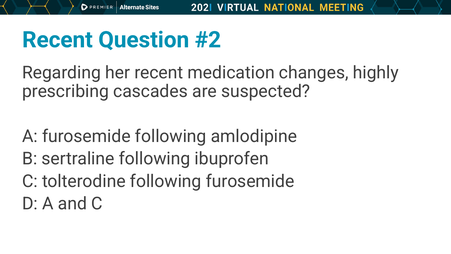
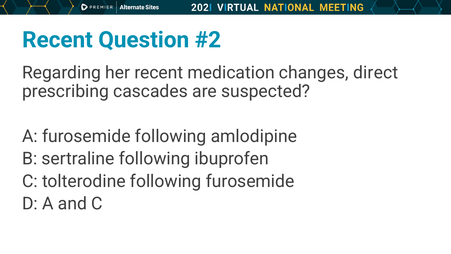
highly: highly -> direct
